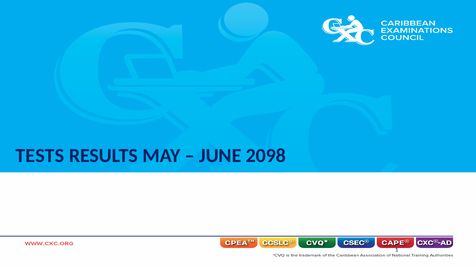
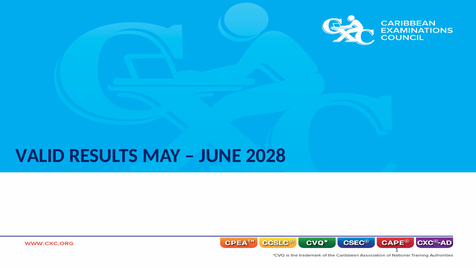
TESTS: TESTS -> VALID
2098: 2098 -> 2028
